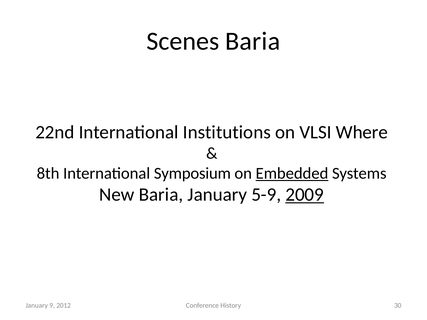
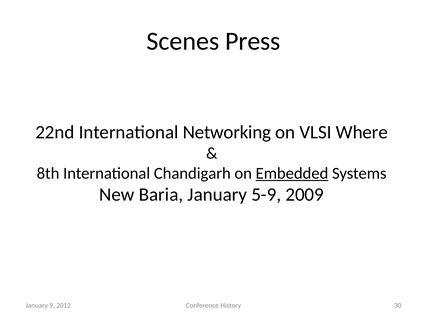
Scenes Baria: Baria -> Press
Institutions: Institutions -> Networking
Symposium: Symposium -> Chandigarh
2009 underline: present -> none
